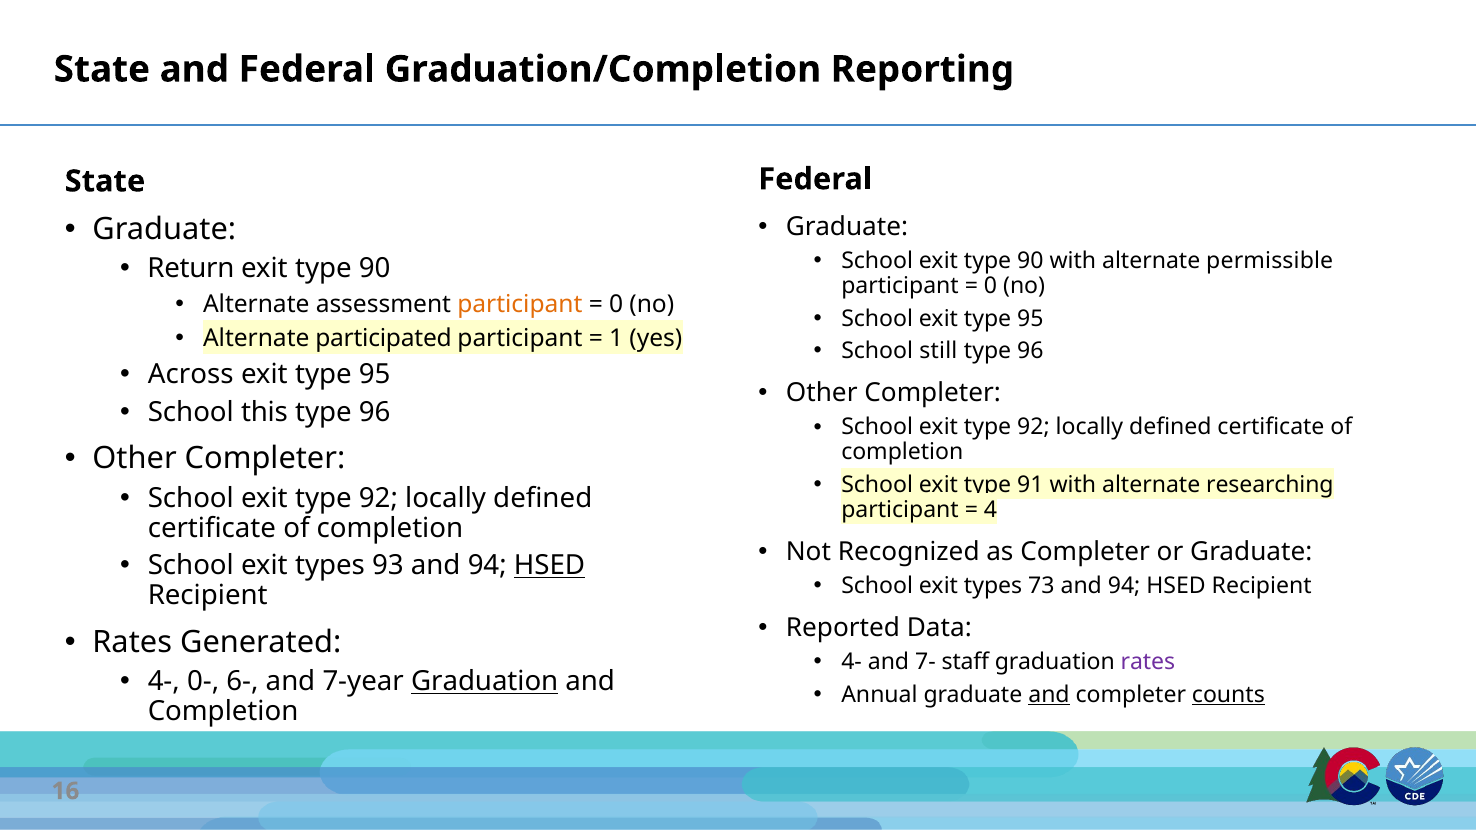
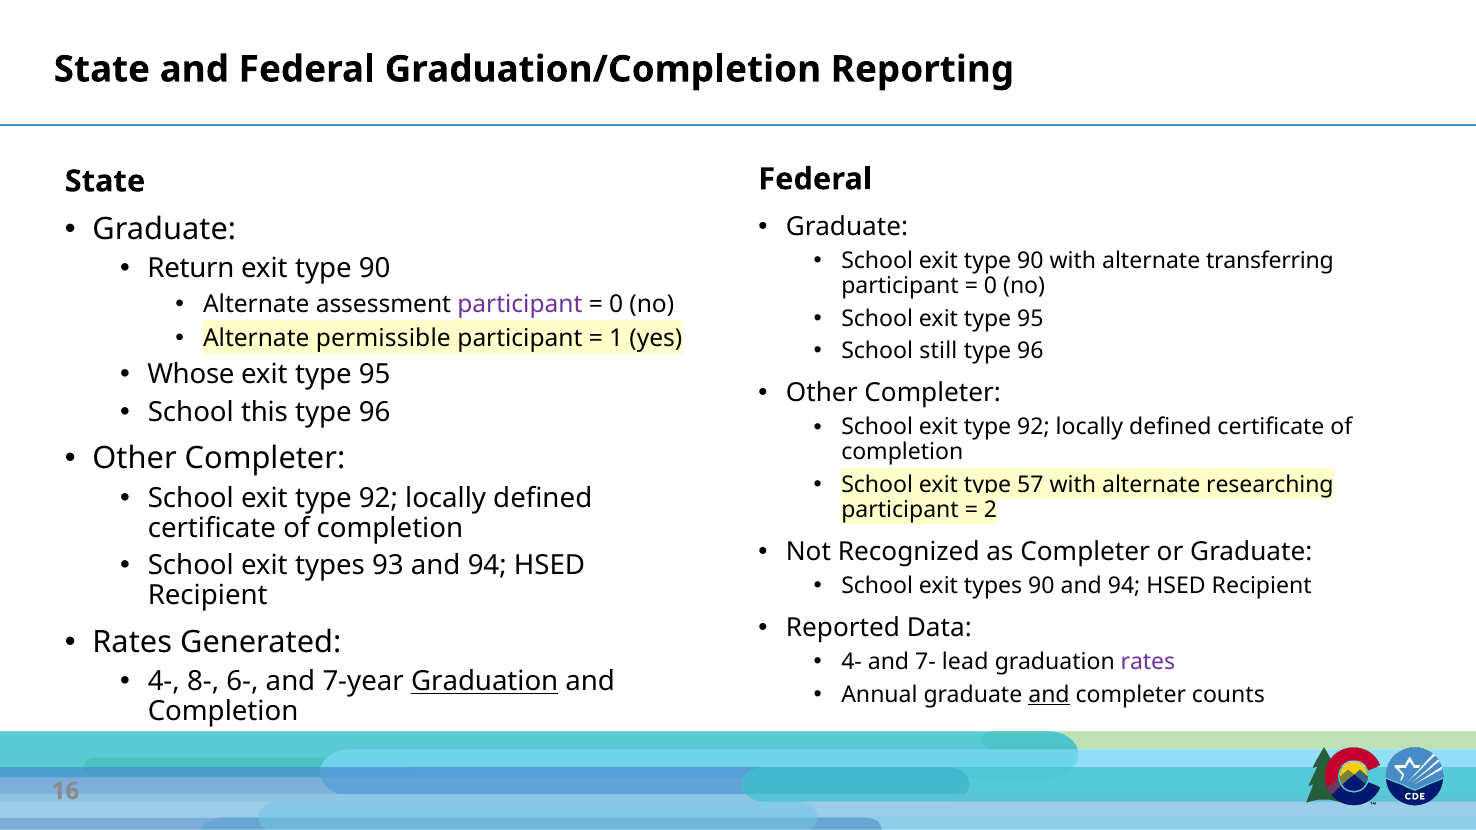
permissible: permissible -> transferring
participant at (520, 304) colour: orange -> purple
participated: participated -> permissible
Across: Across -> Whose
91: 91 -> 57
4: 4 -> 2
HSED at (550, 566) underline: present -> none
types 73: 73 -> 90
staff: staff -> lead
0-: 0- -> 8-
counts underline: present -> none
